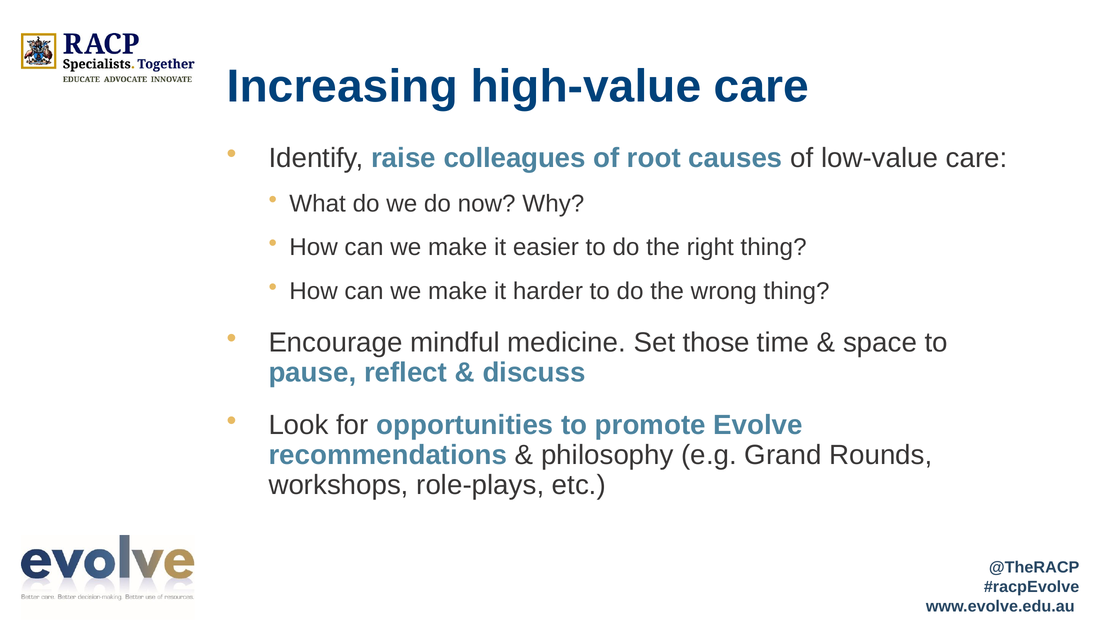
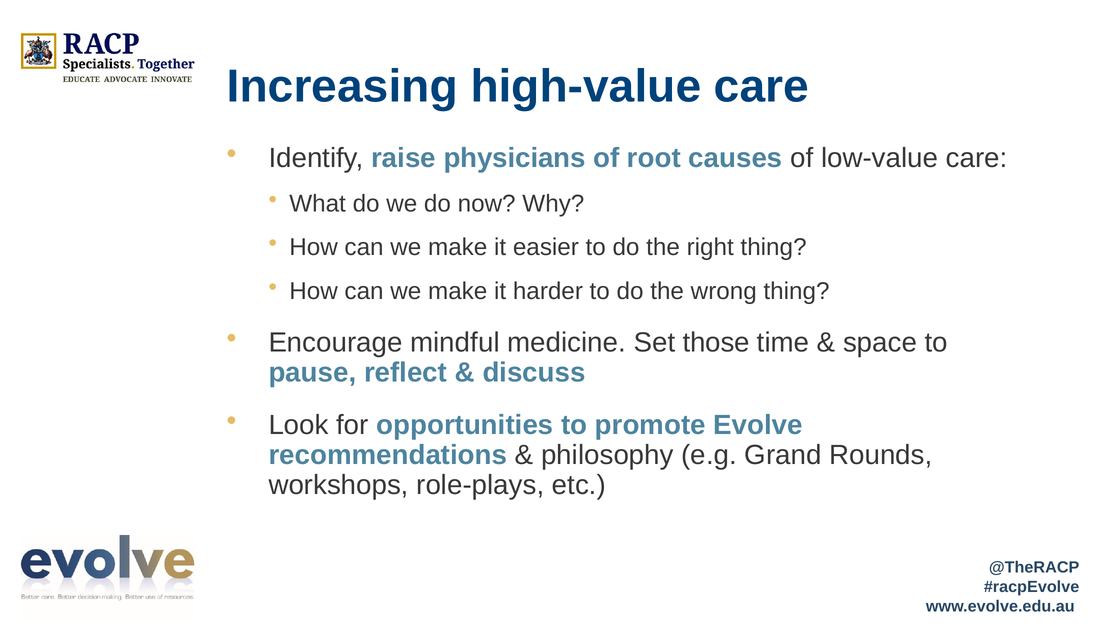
colleagues: colleagues -> physicians
